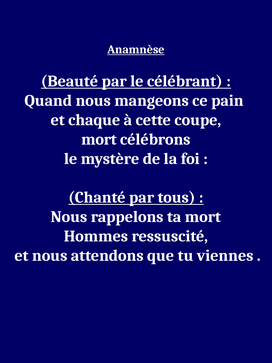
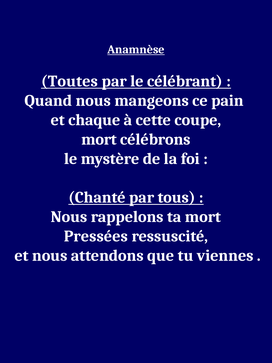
Beauté: Beauté -> Toutes
Hommes: Hommes -> Pressées
